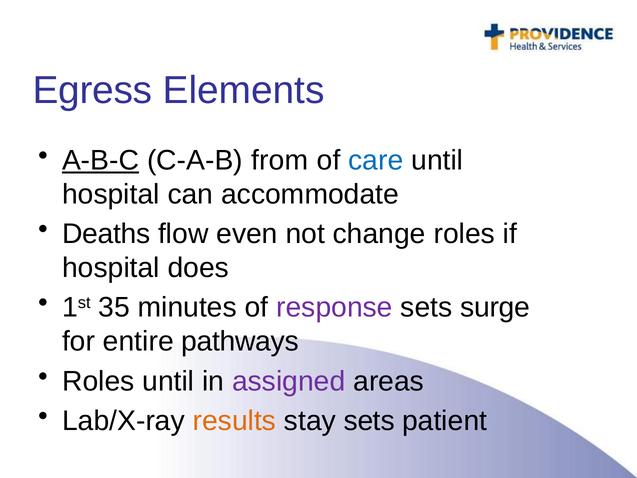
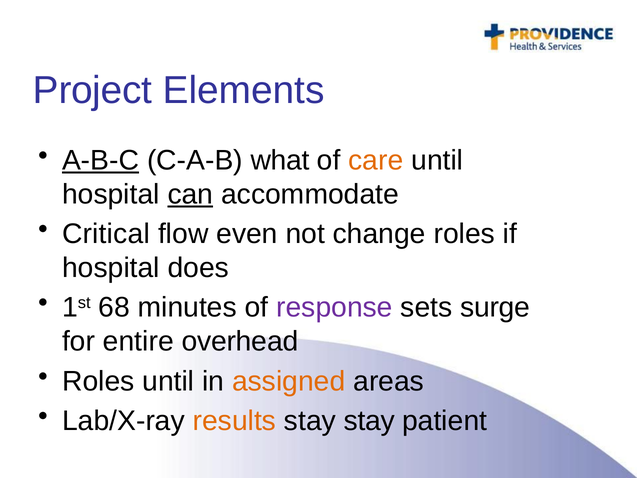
Egress: Egress -> Project
from: from -> what
care colour: blue -> orange
can underline: none -> present
Deaths: Deaths -> Critical
35: 35 -> 68
pathways: pathways -> overhead
assigned colour: purple -> orange
stay sets: sets -> stay
